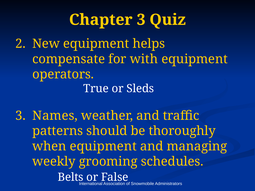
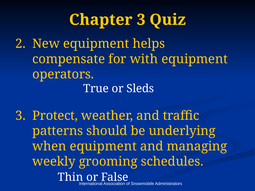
Names: Names -> Protect
thoroughly: thoroughly -> underlying
Belts: Belts -> Thin
